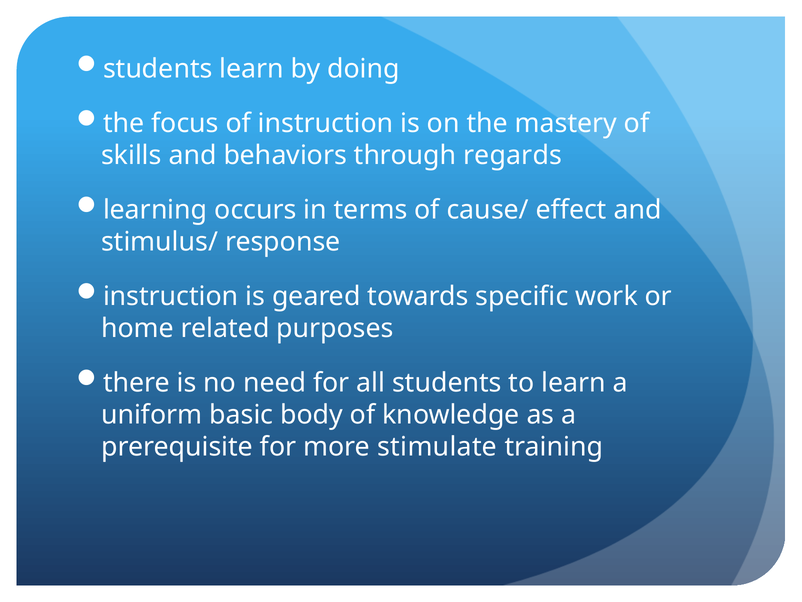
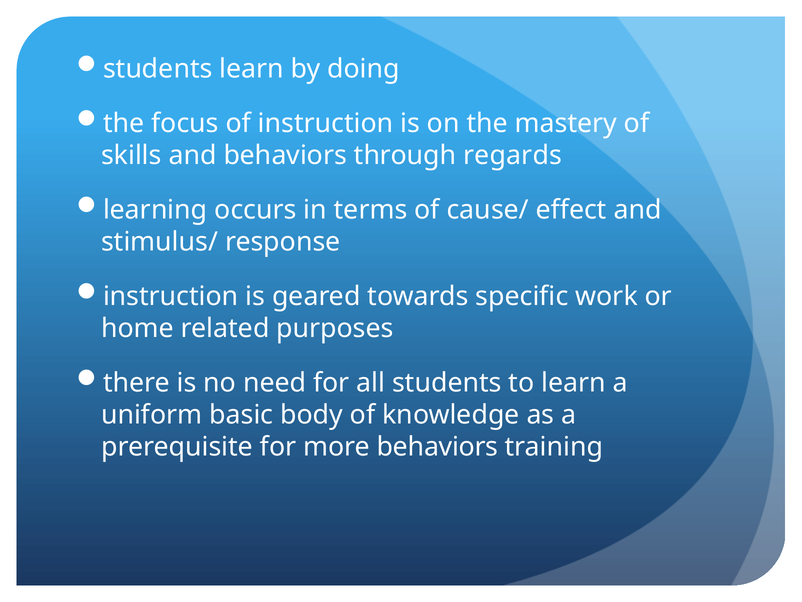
more stimulate: stimulate -> behaviors
